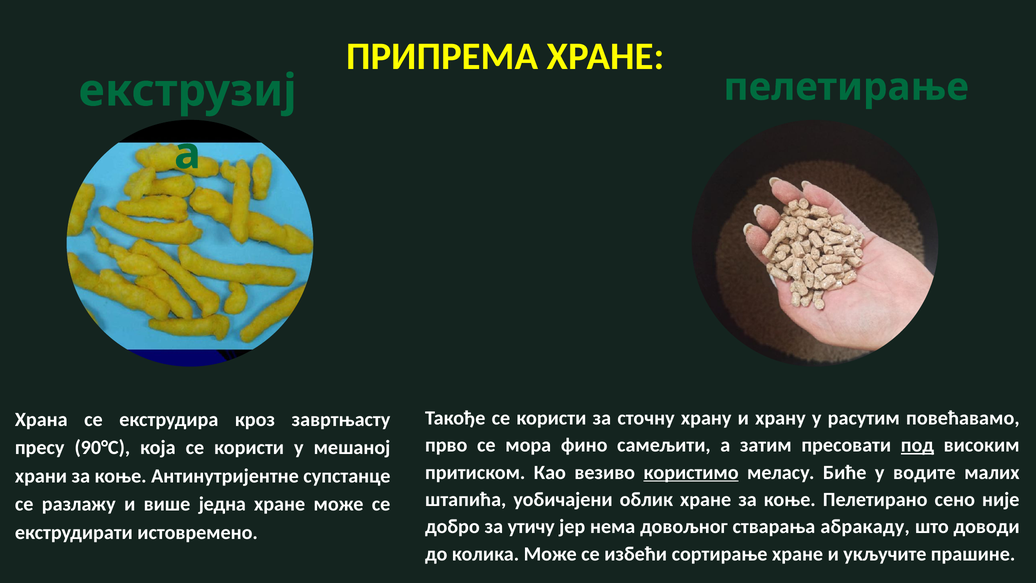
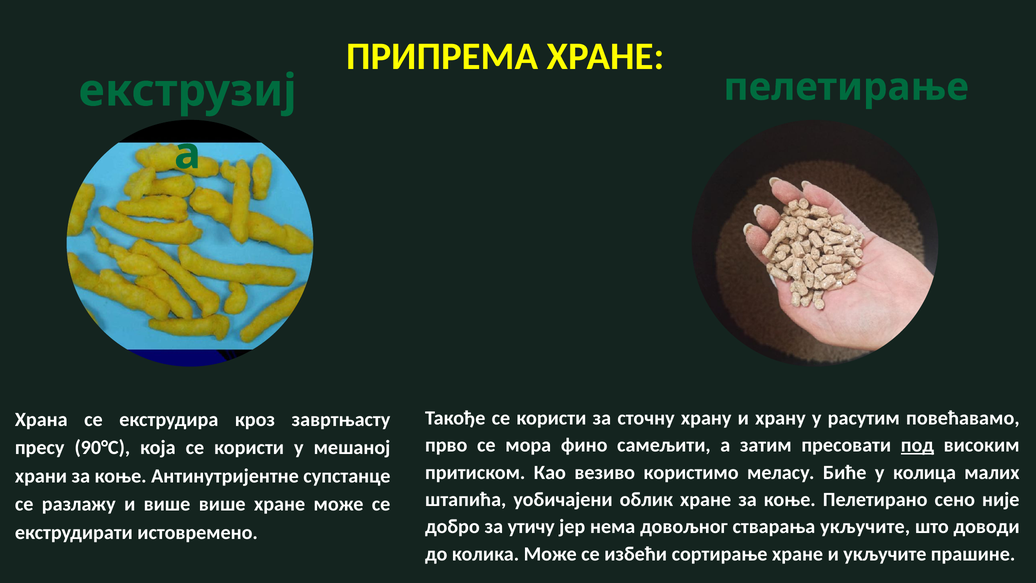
користимо underline: present -> none
водите: водите -> колица
више једна: једна -> више
стварања абракаду: абракаду -> укључите
